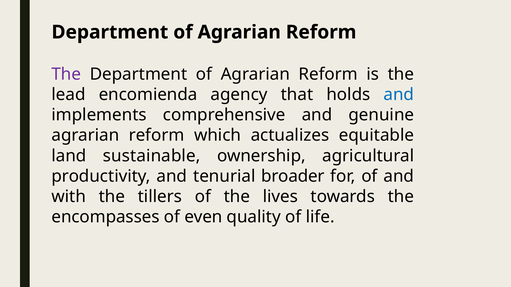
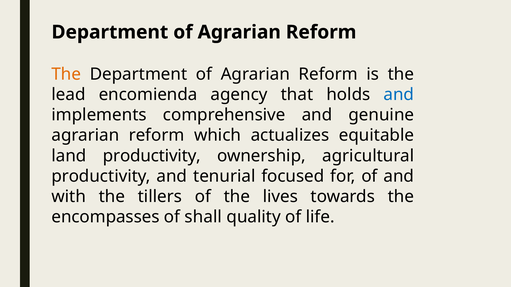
The at (66, 74) colour: purple -> orange
land sustainable: sustainable -> productivity
broader: broader -> focused
even: even -> shall
